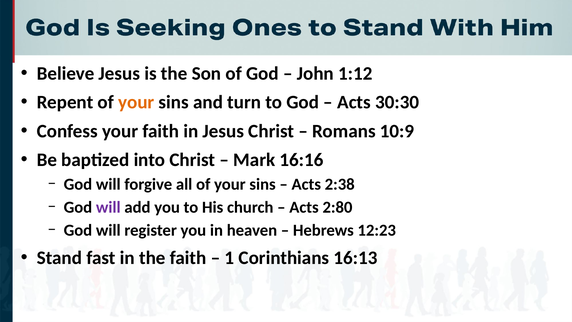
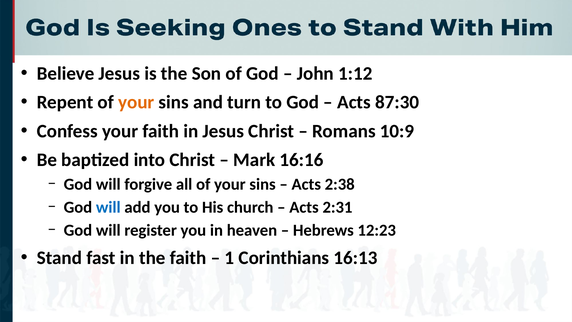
30:30: 30:30 -> 87:30
will at (108, 207) colour: purple -> blue
2:80: 2:80 -> 2:31
